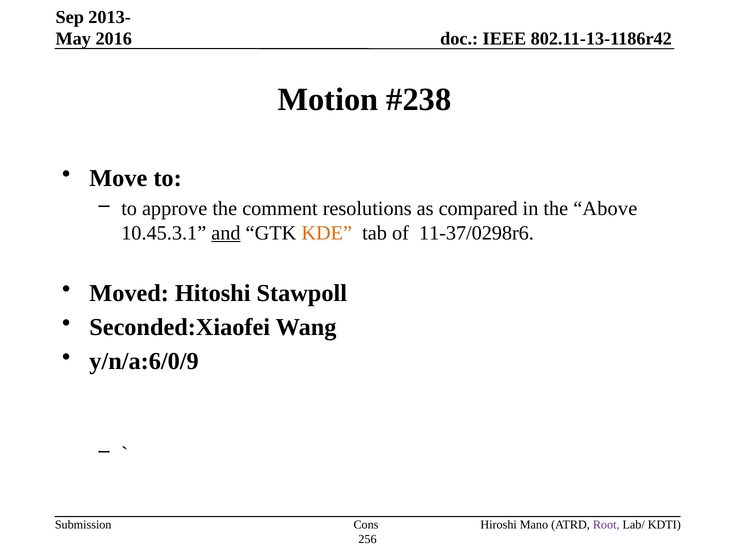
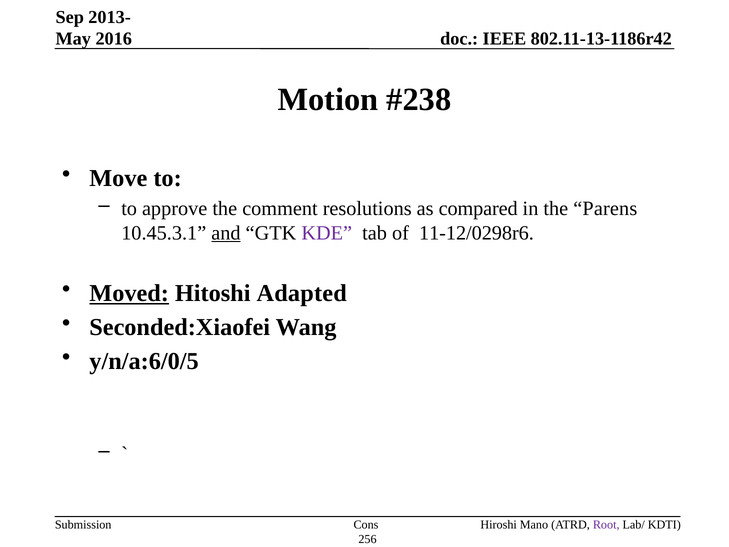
Above: Above -> Parens
KDE colour: orange -> purple
11-37/0298r6: 11-37/0298r6 -> 11-12/0298r6
Moved underline: none -> present
Stawpoll: Stawpoll -> Adapted
y/n/a:6/0/9: y/n/a:6/0/9 -> y/n/a:6/0/5
